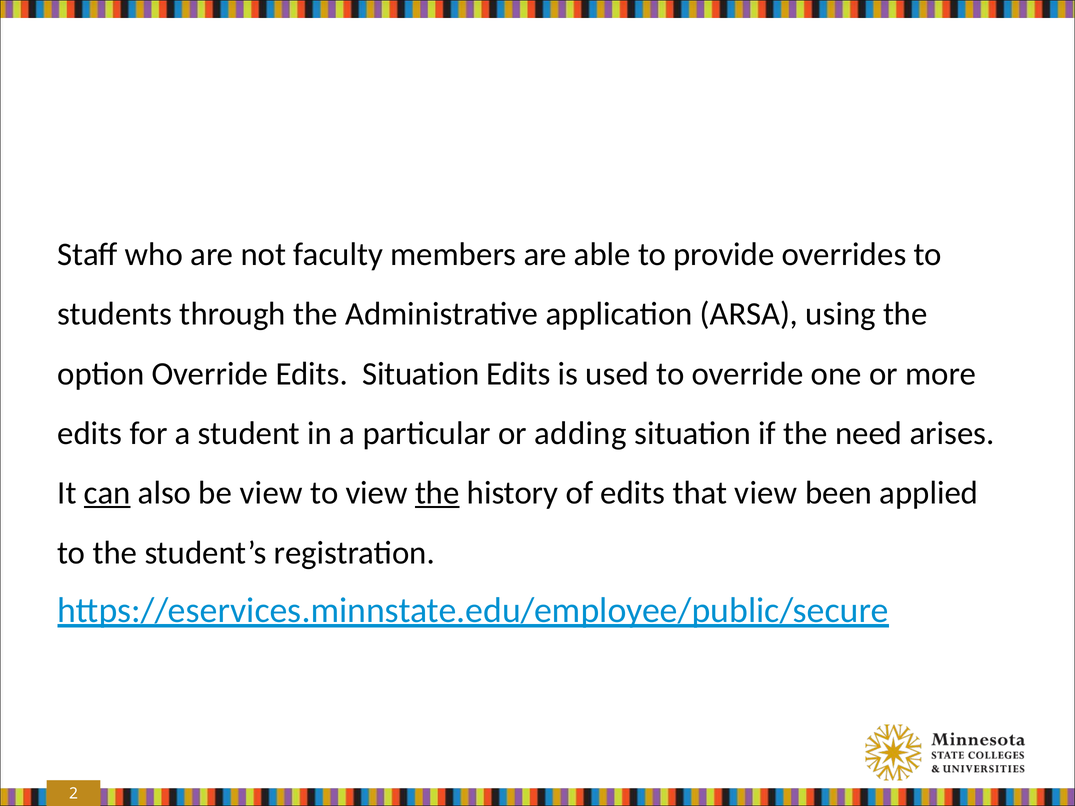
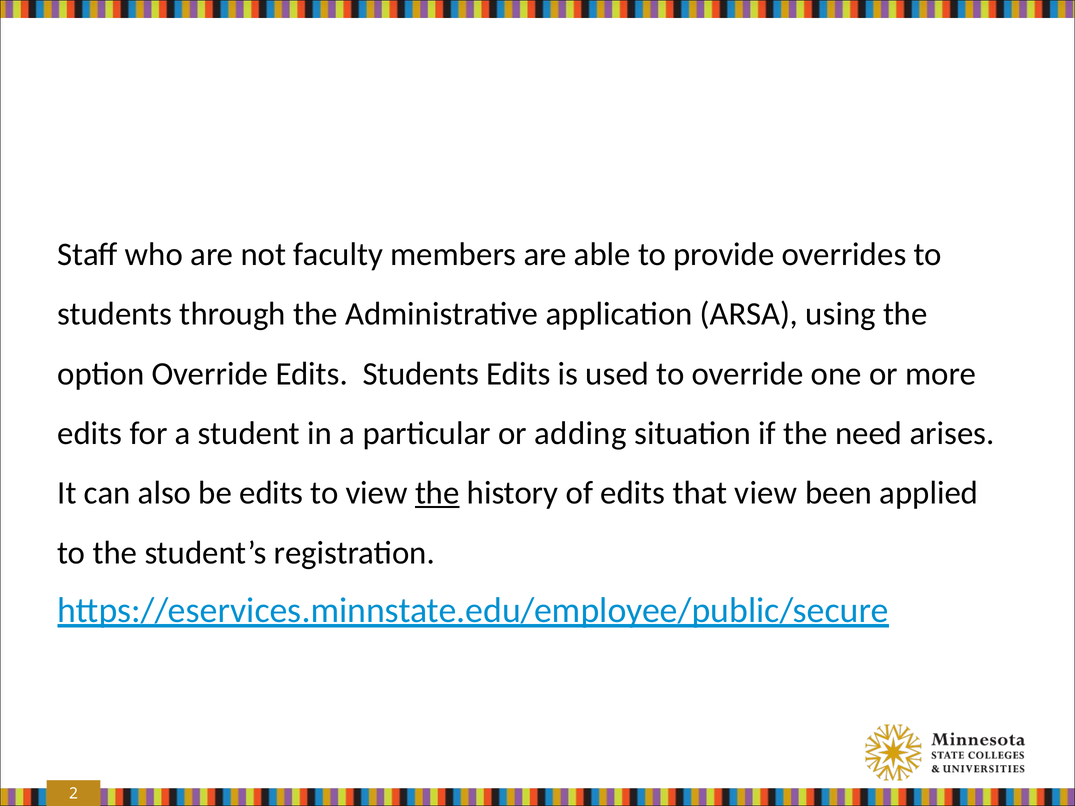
Edits Situation: Situation -> Students
can underline: present -> none
be view: view -> edits
